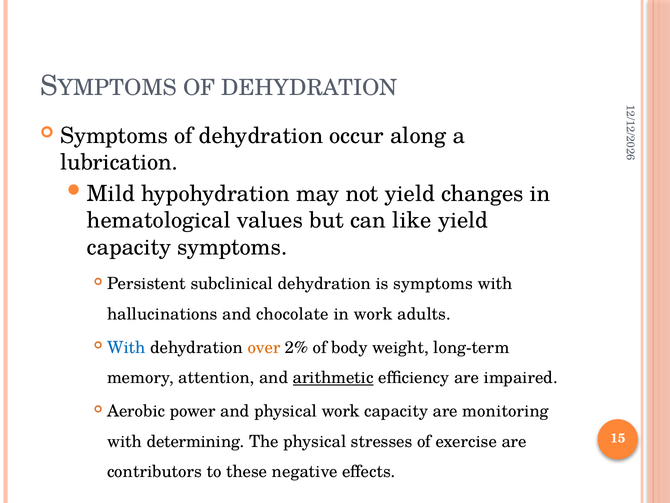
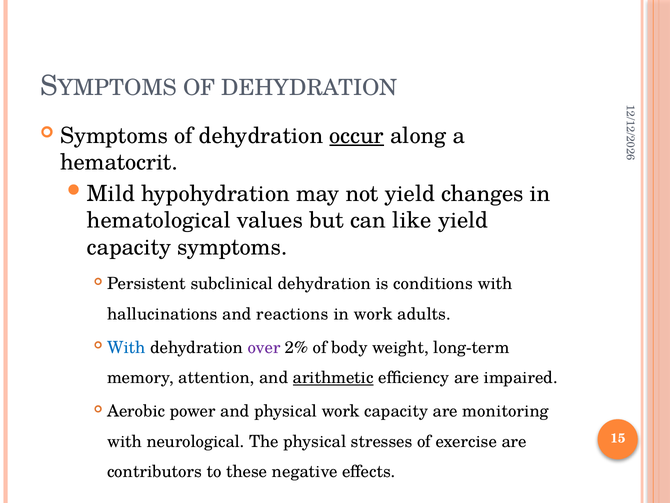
occur underline: none -> present
lubrication: lubrication -> hematocrit
is symptoms: symptoms -> conditions
chocolate: chocolate -> reactions
over colour: orange -> purple
determining: determining -> neurological
